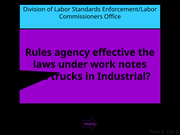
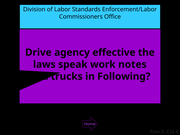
Rules: Rules -> Drive
under: under -> speak
Industrial: Industrial -> Following
